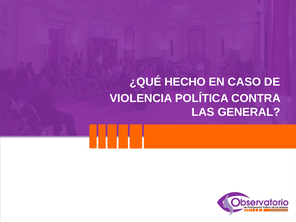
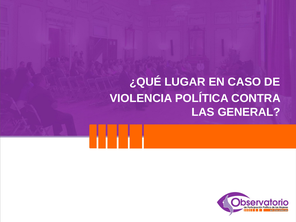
HECHO: HECHO -> LUGAR
